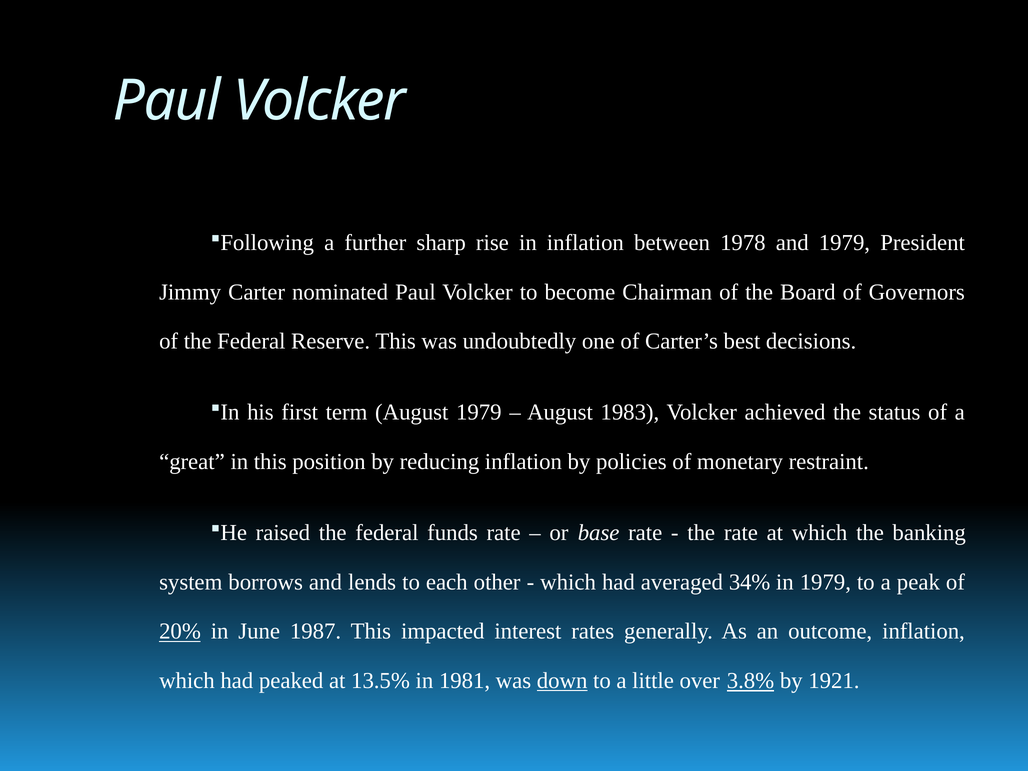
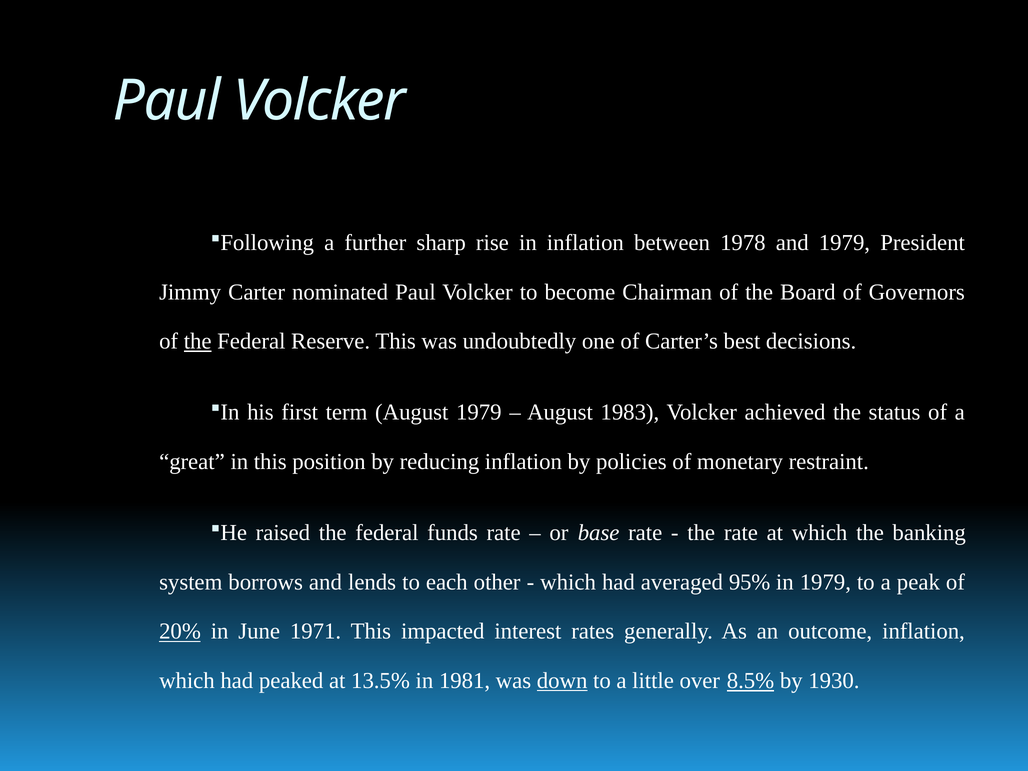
the at (198, 341) underline: none -> present
34%: 34% -> 95%
1987: 1987 -> 1971
3.8%: 3.8% -> 8.5%
1921: 1921 -> 1930
